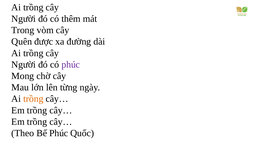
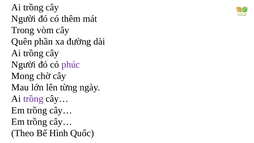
được: được -> phần
trồng at (33, 99) colour: orange -> purple
Bế Phúc: Phúc -> Hình
